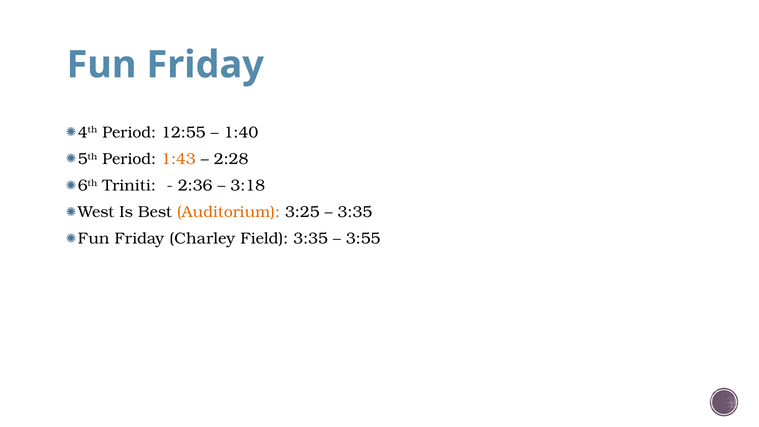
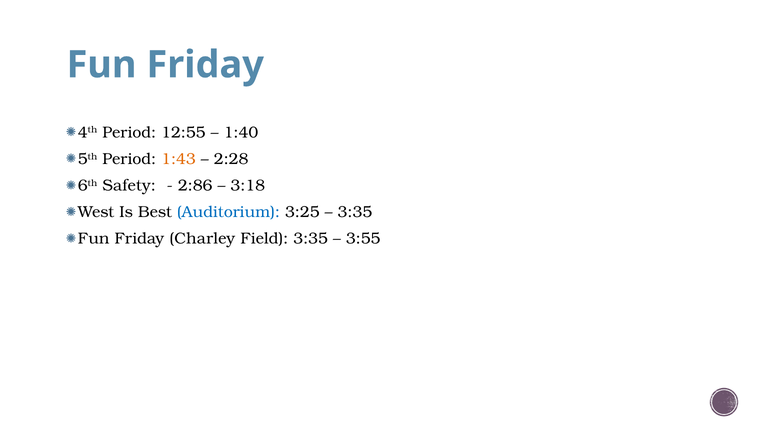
Triniti: Triniti -> Safety
2:36: 2:36 -> 2:86
Auditorium colour: orange -> blue
